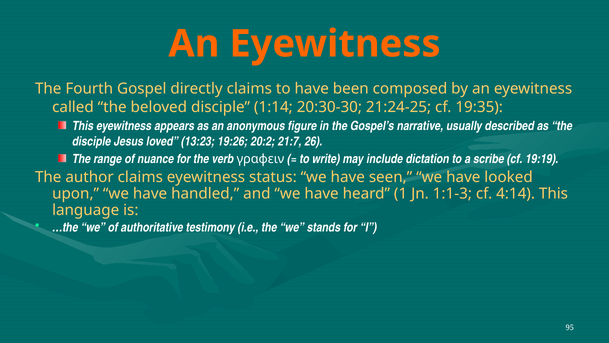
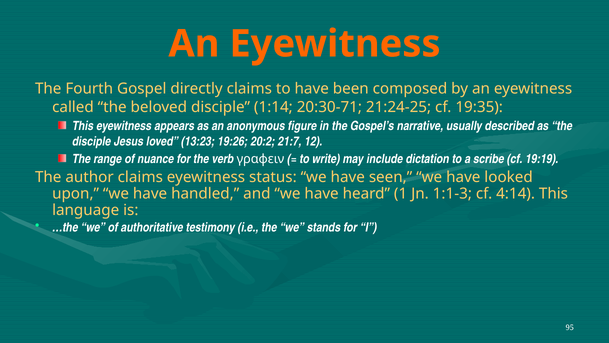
20:30-30: 20:30-30 -> 20:30-71
26: 26 -> 12
